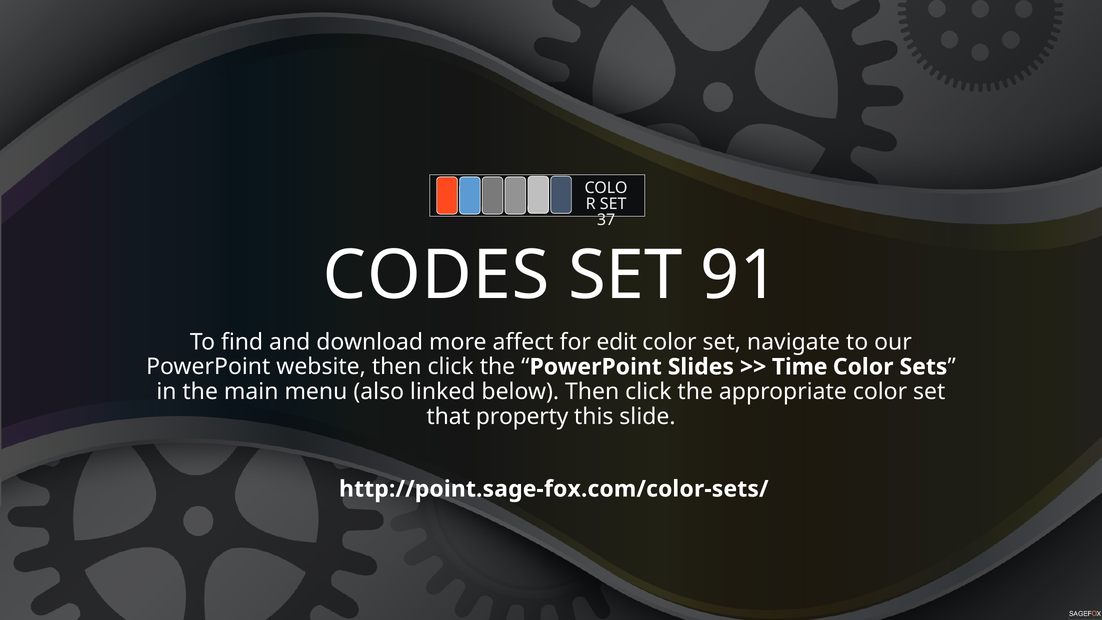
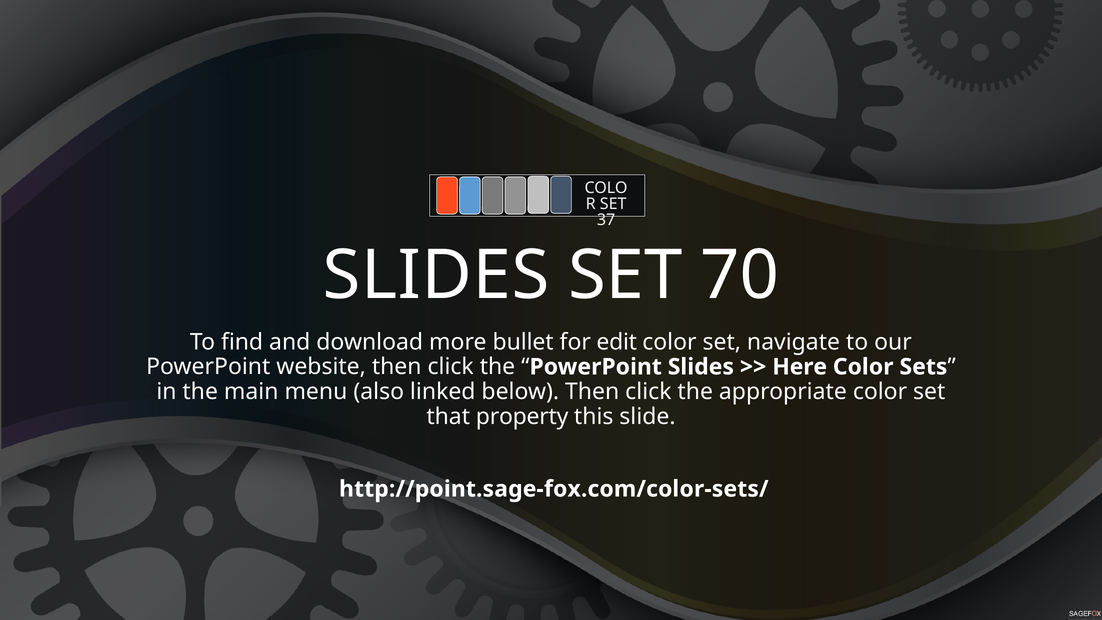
CODES at (436, 275): CODES -> SLIDES
91: 91 -> 70
affect: affect -> bullet
Time: Time -> Here
